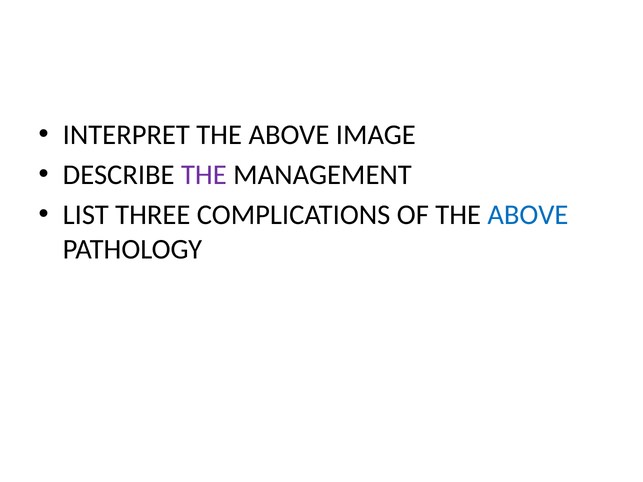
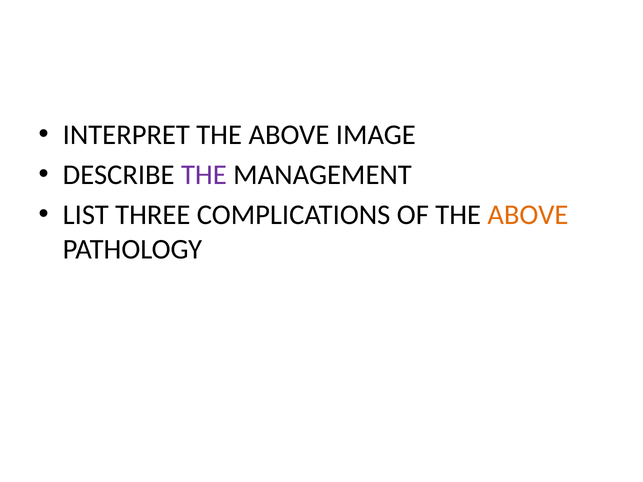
ABOVE at (528, 215) colour: blue -> orange
